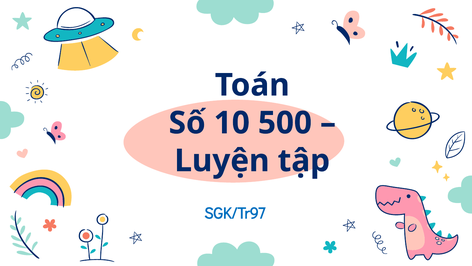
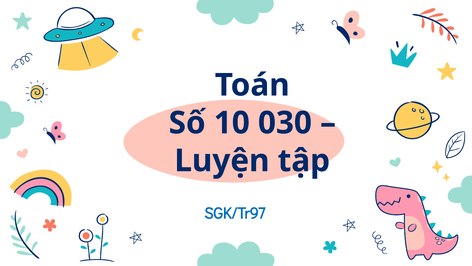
500: 500 -> 030
